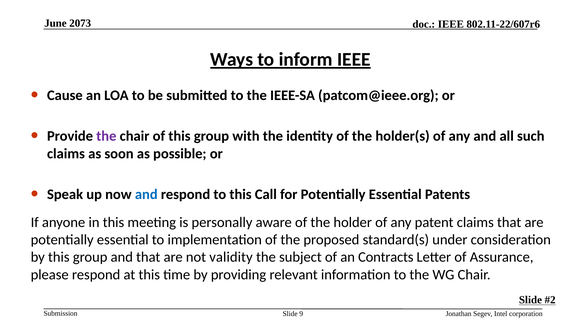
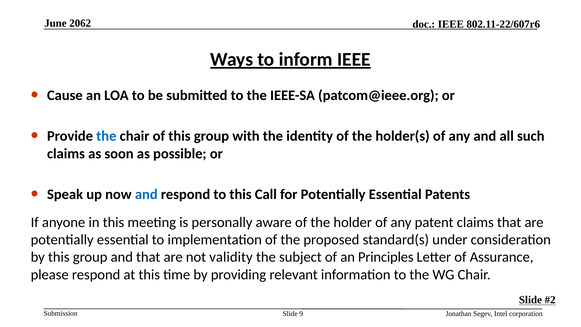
2073: 2073 -> 2062
the at (106, 136) colour: purple -> blue
Contracts: Contracts -> Principles
